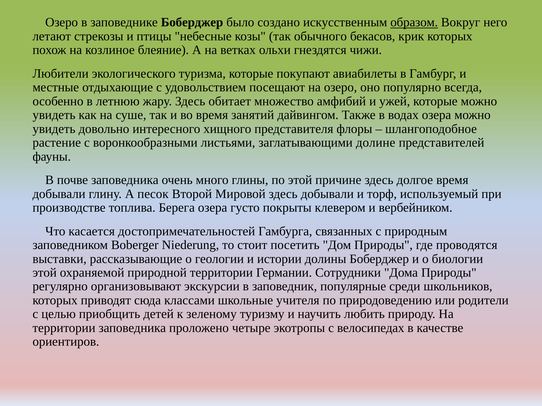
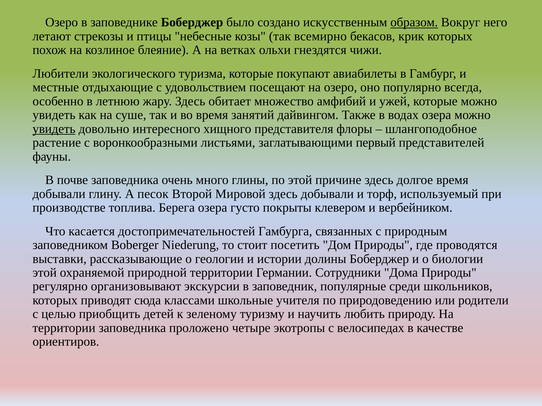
обычного: обычного -> всемирно
увидеть at (54, 129) underline: none -> present
долине: долине -> первый
